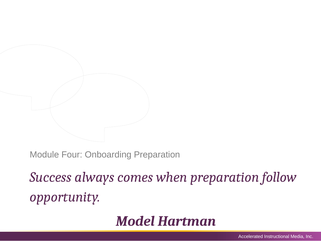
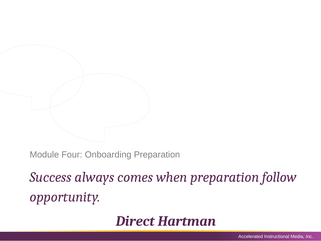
Model: Model -> Direct
